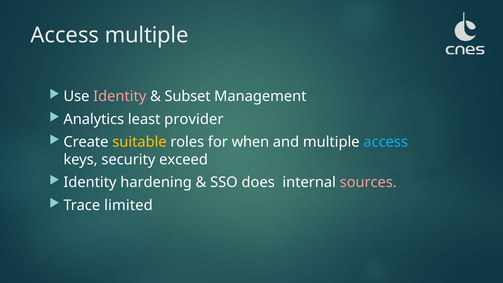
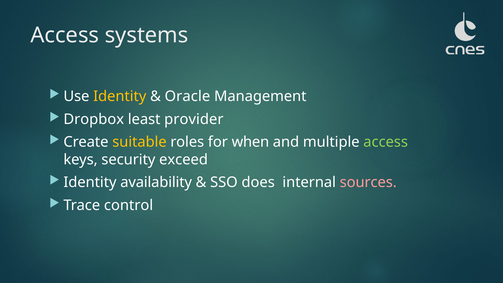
Access multiple: multiple -> systems
Identity at (120, 96) colour: pink -> yellow
Subset: Subset -> Oracle
Analytics: Analytics -> Dropbox
access at (386, 142) colour: light blue -> light green
hardening: hardening -> availability
limited: limited -> control
